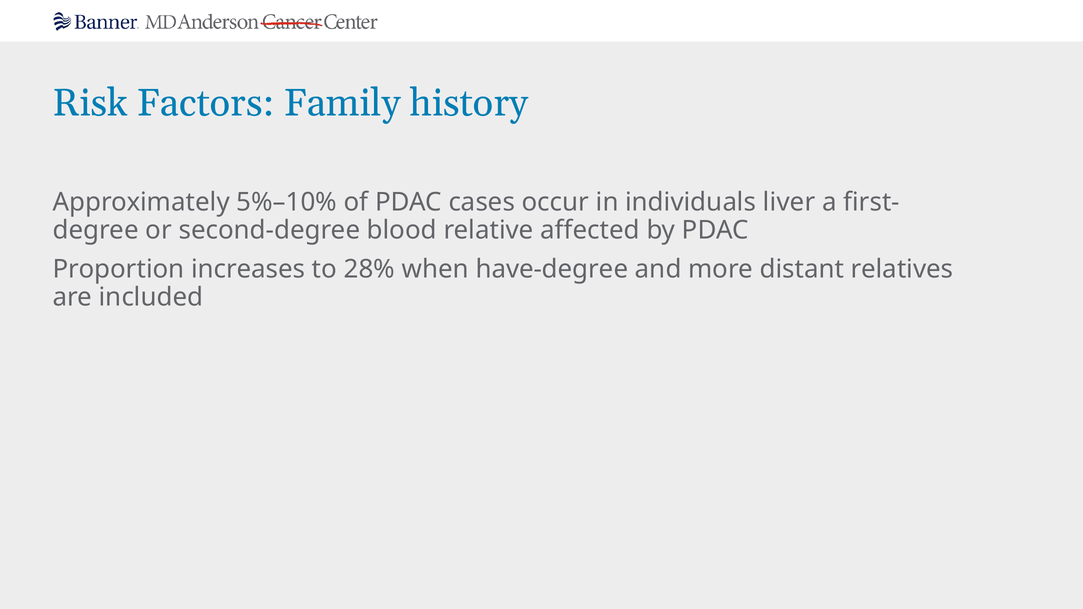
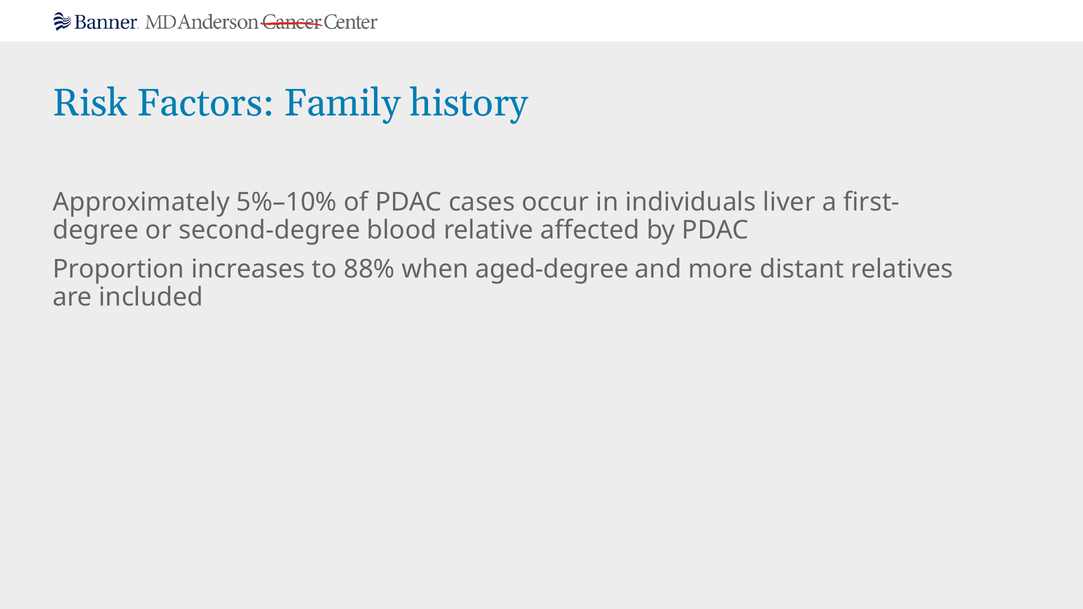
28%: 28% -> 88%
have-degree: have-degree -> aged-degree
